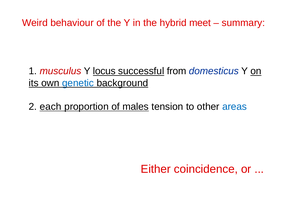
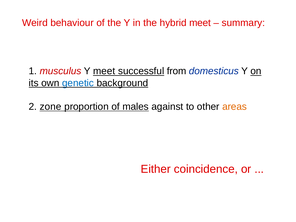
Y locus: locus -> meet
each: each -> zone
tension: tension -> against
areas colour: blue -> orange
